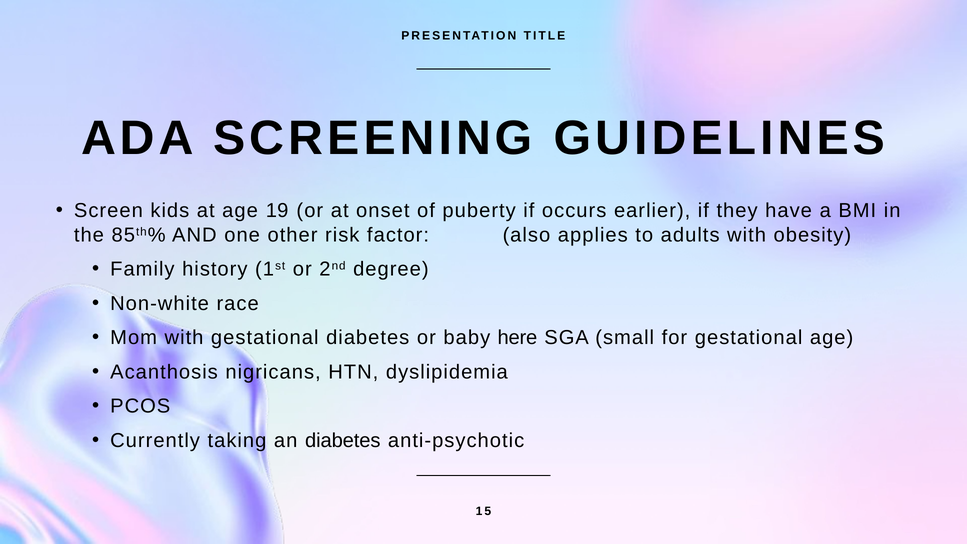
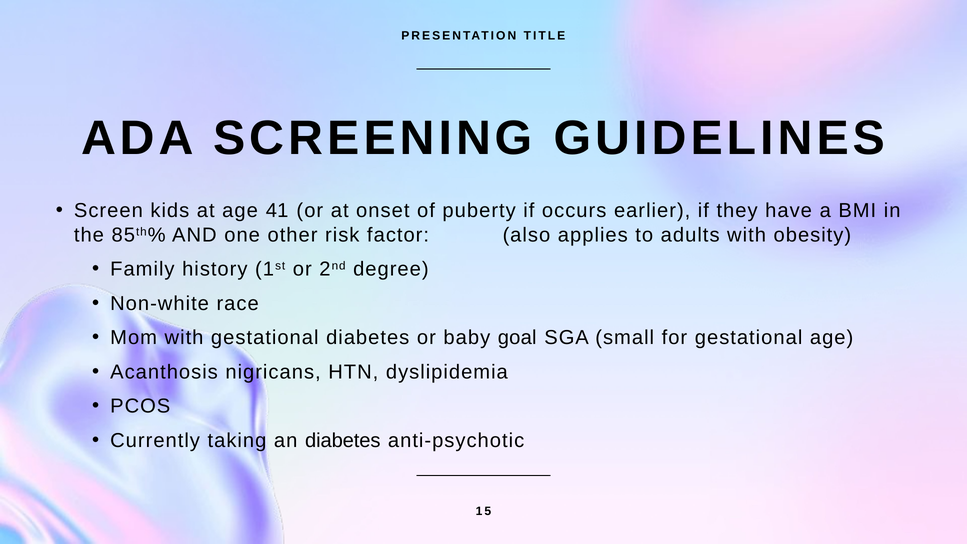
19: 19 -> 41
here: here -> goal
